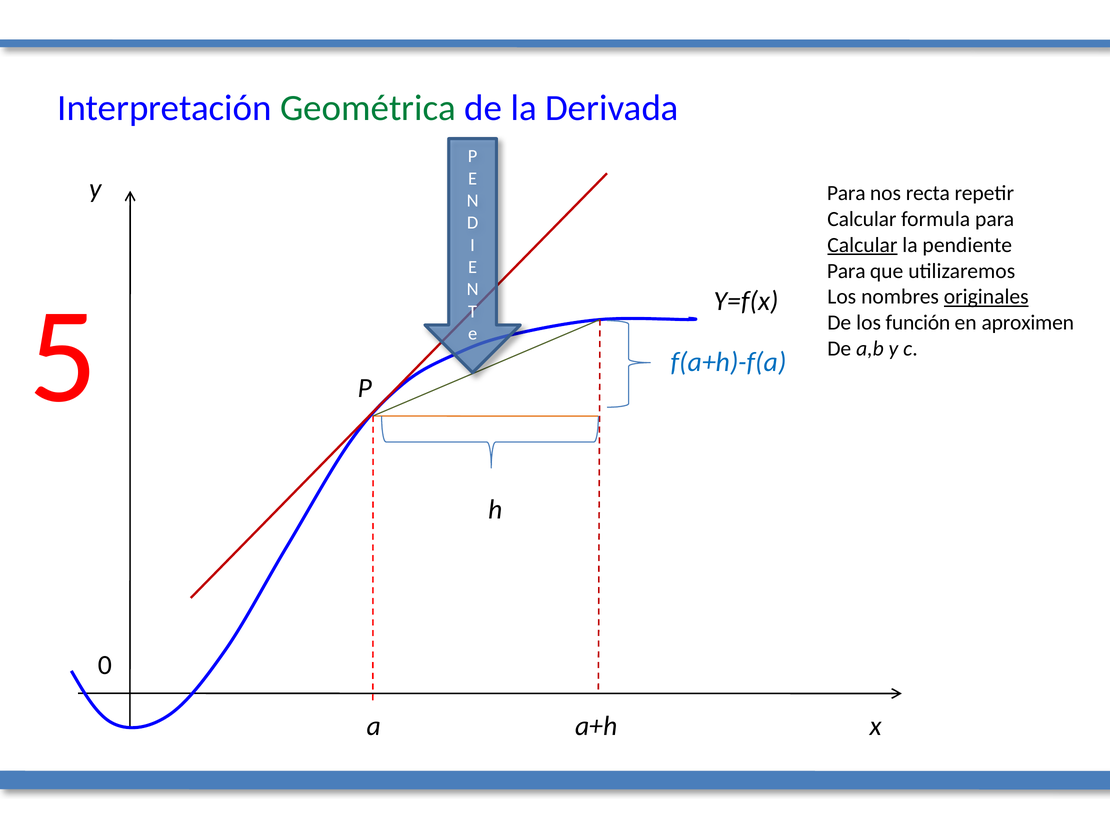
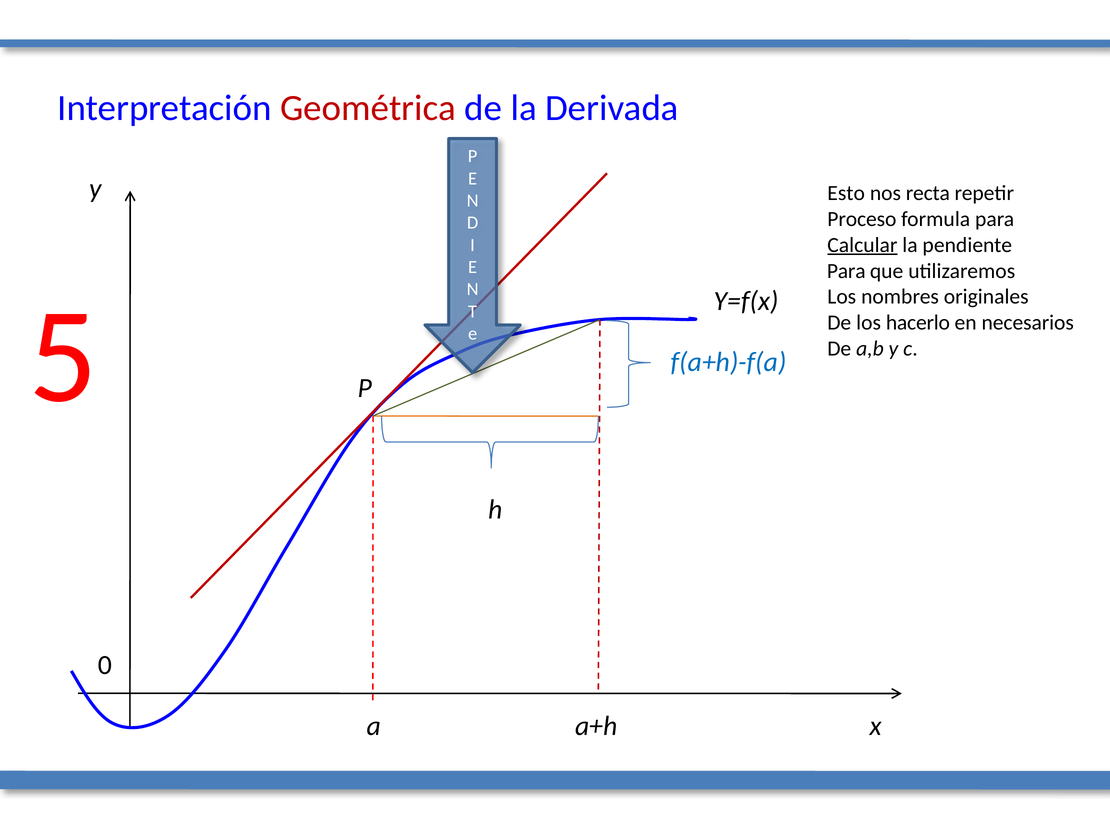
Geométrica colour: green -> red
Para at (846, 193): Para -> Esto
Calcular at (862, 219): Calcular -> Proceso
originales underline: present -> none
función: función -> hacerlo
aproximen: aproximen -> necesarios
